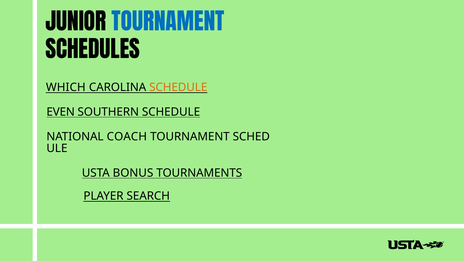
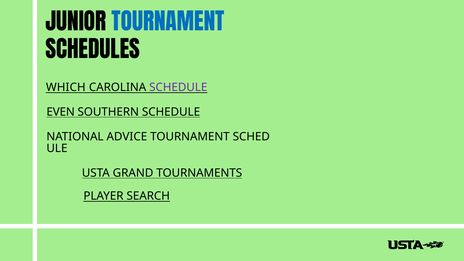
SCHEDULE at (178, 87) colour: orange -> purple
COACH: COACH -> ADVICE
BONUS: BONUS -> GRAND
